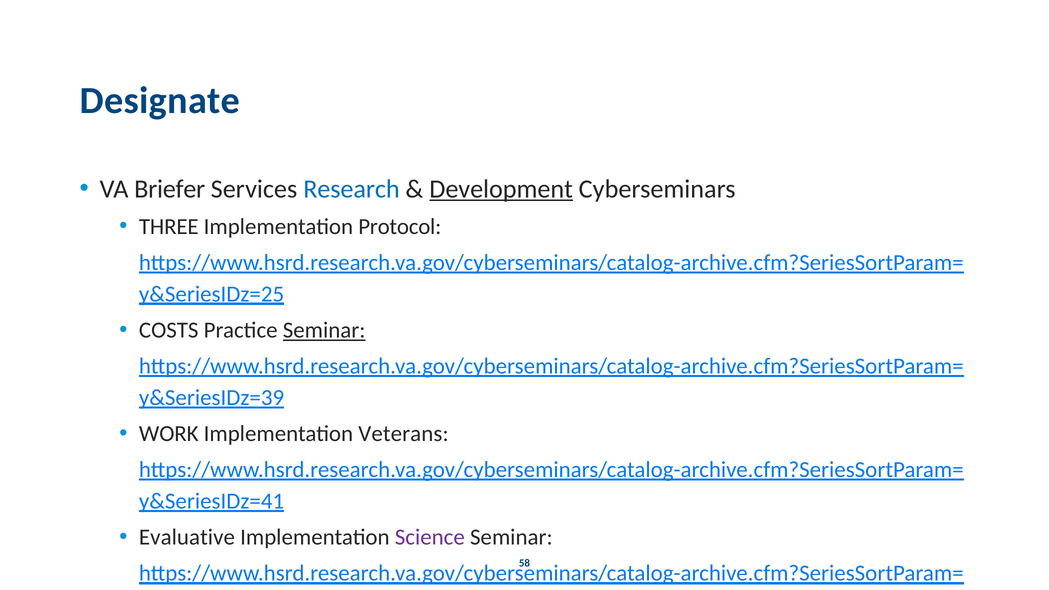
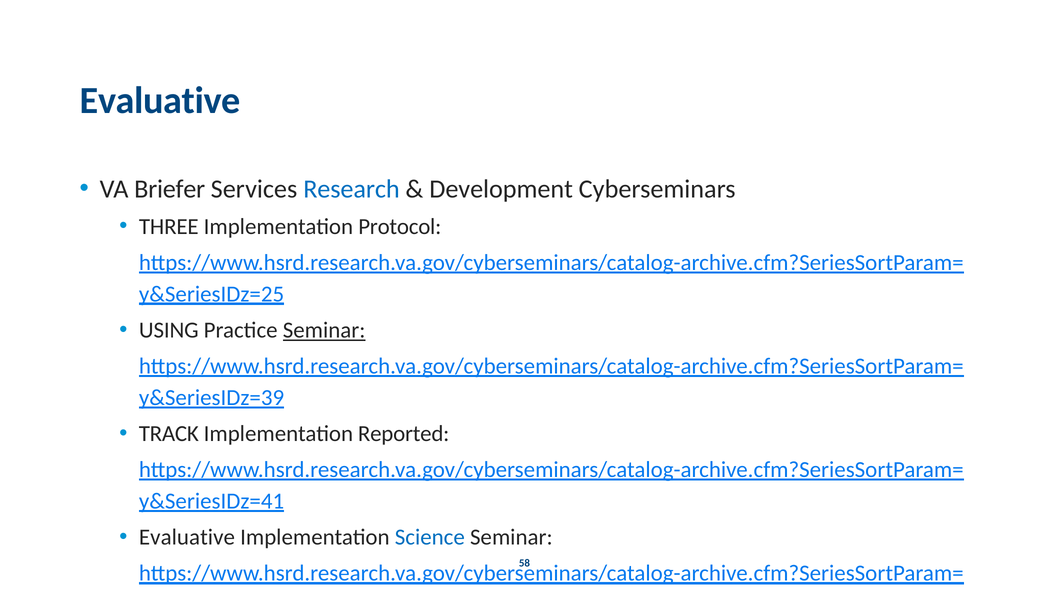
Designate at (160, 101): Designate -> Evaluative
Development underline: present -> none
COSTS: COSTS -> USING
WORK: WORK -> TRACK
Veterans: Veterans -> Reported
Science colour: purple -> blue
